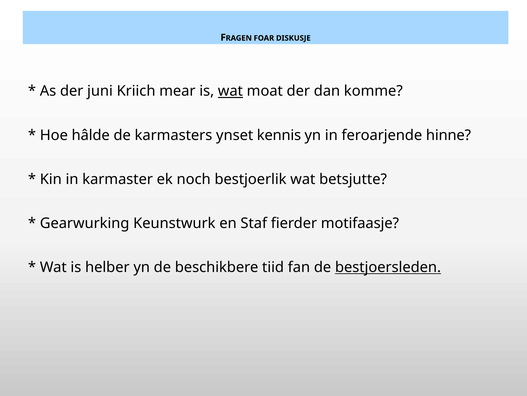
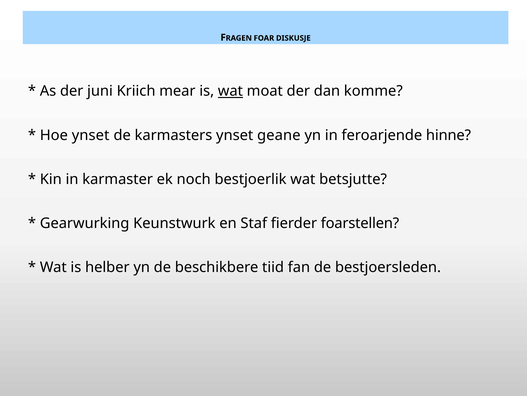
Hoe hâlde: hâlde -> ynset
kennis: kennis -> geane
motifaasje: motifaasje -> foarstellen
bestjoersleden underline: present -> none
